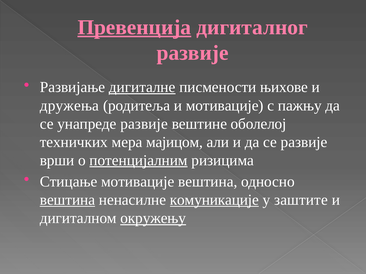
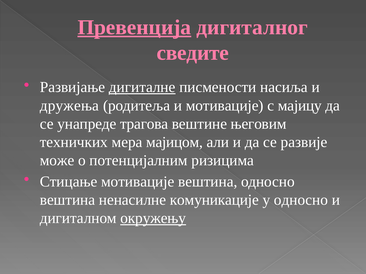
развије at (193, 53): развије -> сведите
њихове: њихове -> насиља
пажњу: пажњу -> мајицу
унапреде развије: развије -> трагова
оболелој: оболелој -> његовим
врши: врши -> може
потенцијалним underline: present -> none
вештина at (67, 200) underline: present -> none
комуникације underline: present -> none
у заштите: заштите -> односно
